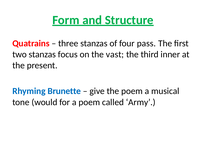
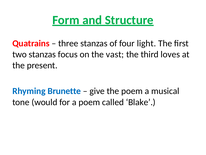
pass: pass -> light
inner: inner -> loves
Army: Army -> Blake
